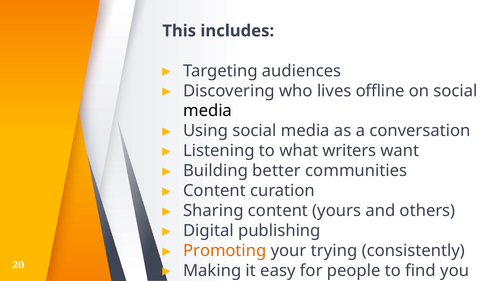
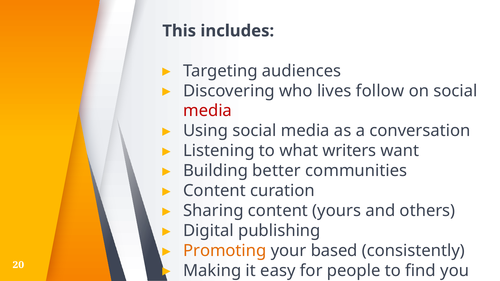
offline: offline -> follow
media at (208, 111) colour: black -> red
trying: trying -> based
